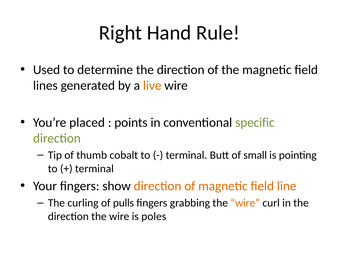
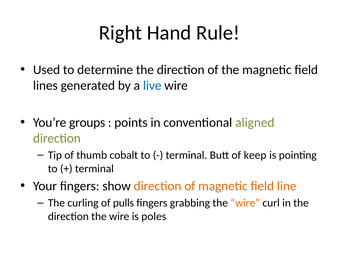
live colour: orange -> blue
placed: placed -> groups
specific: specific -> aligned
small: small -> keep
